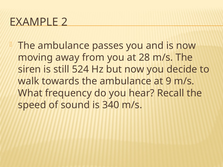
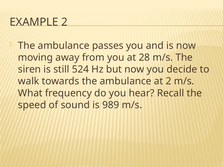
at 9: 9 -> 2
340: 340 -> 989
